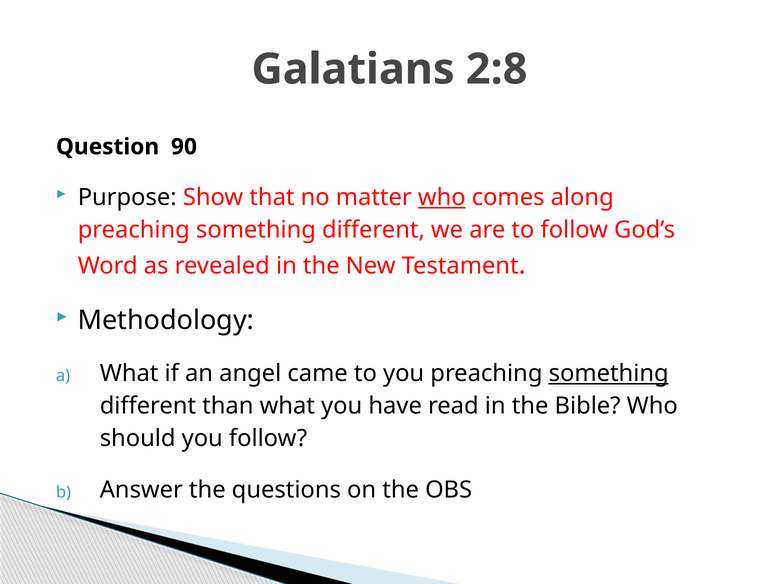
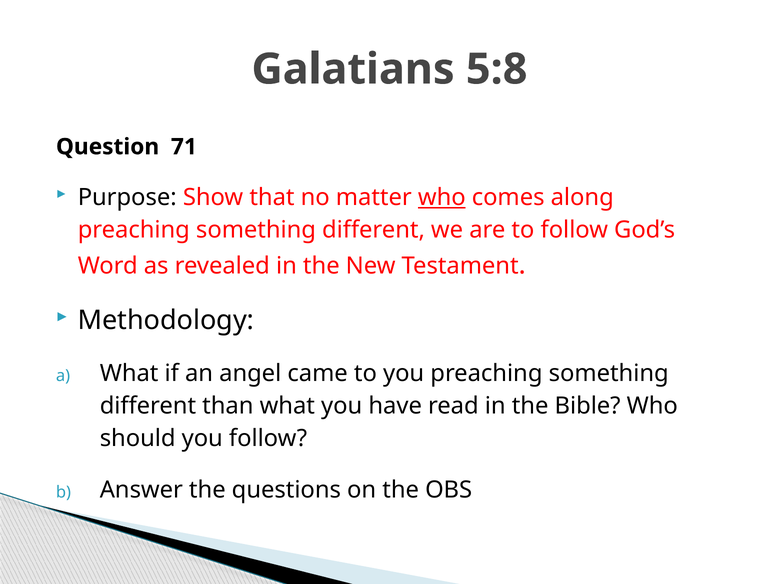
2:8: 2:8 -> 5:8
90: 90 -> 71
something at (609, 374) underline: present -> none
